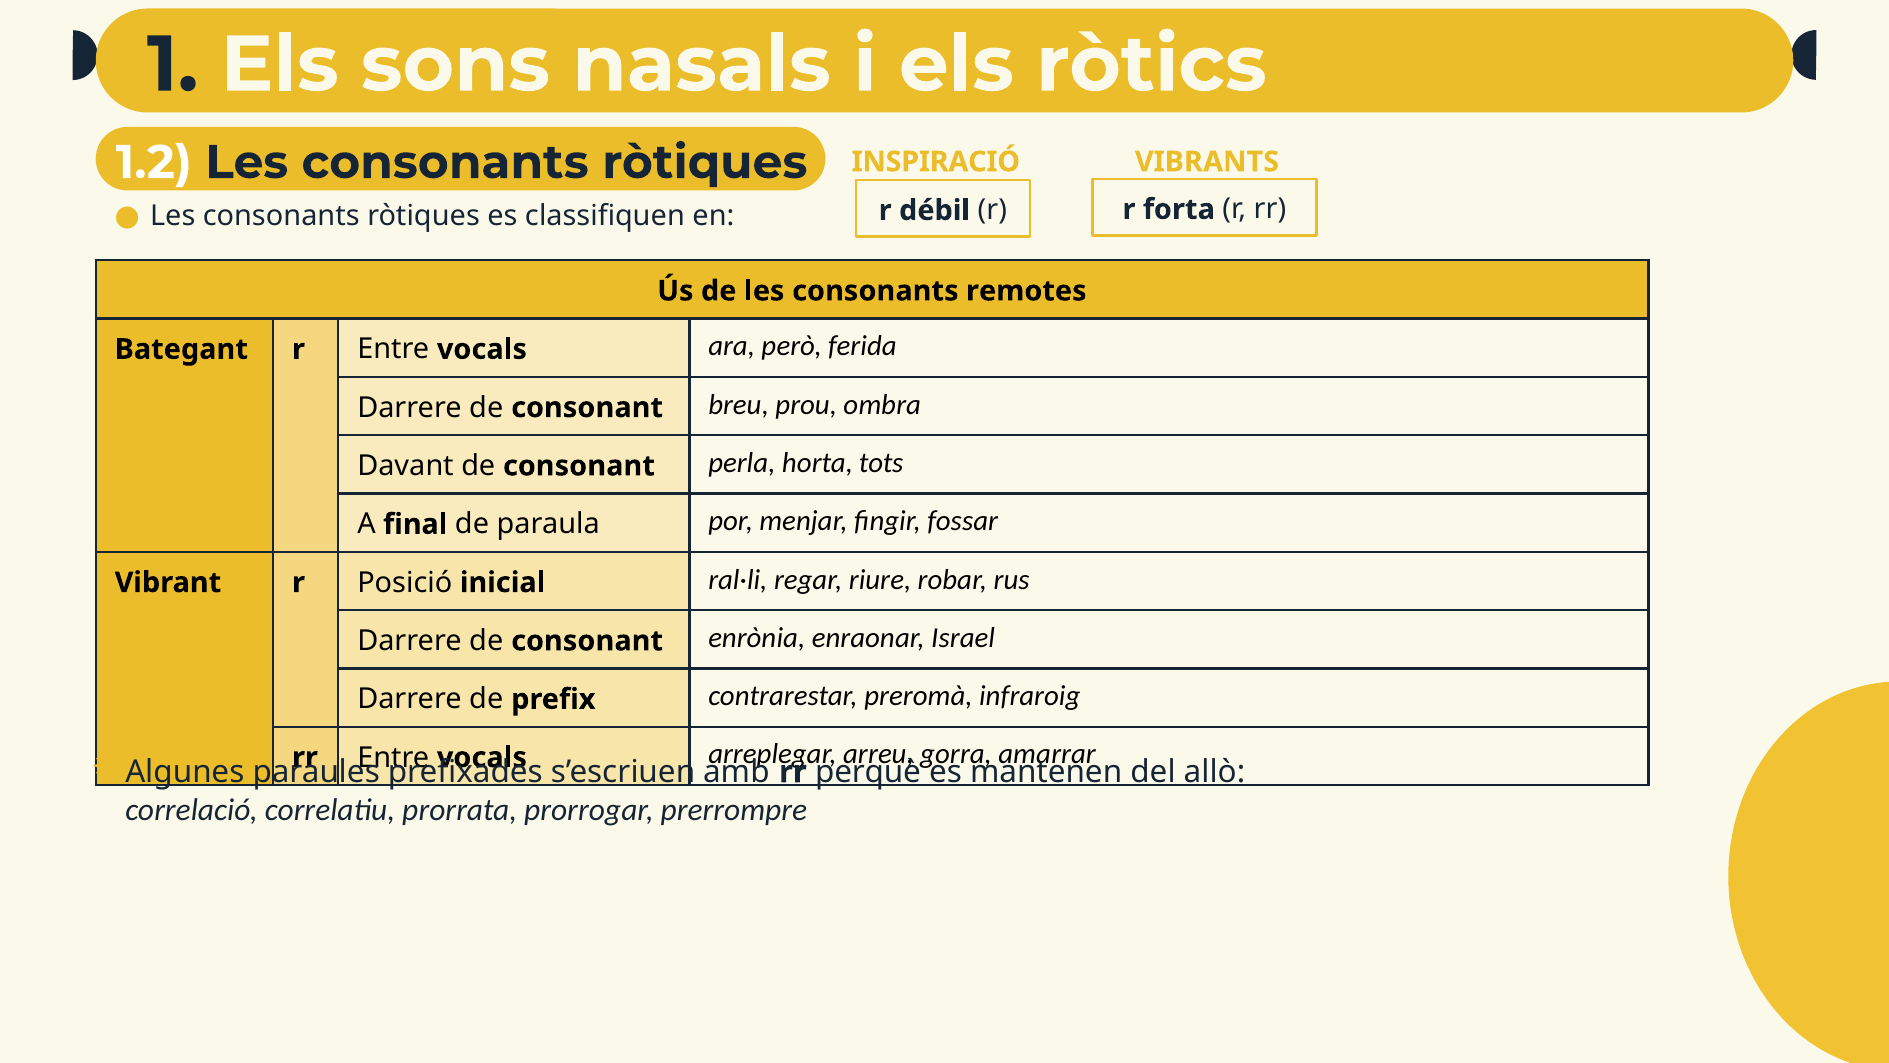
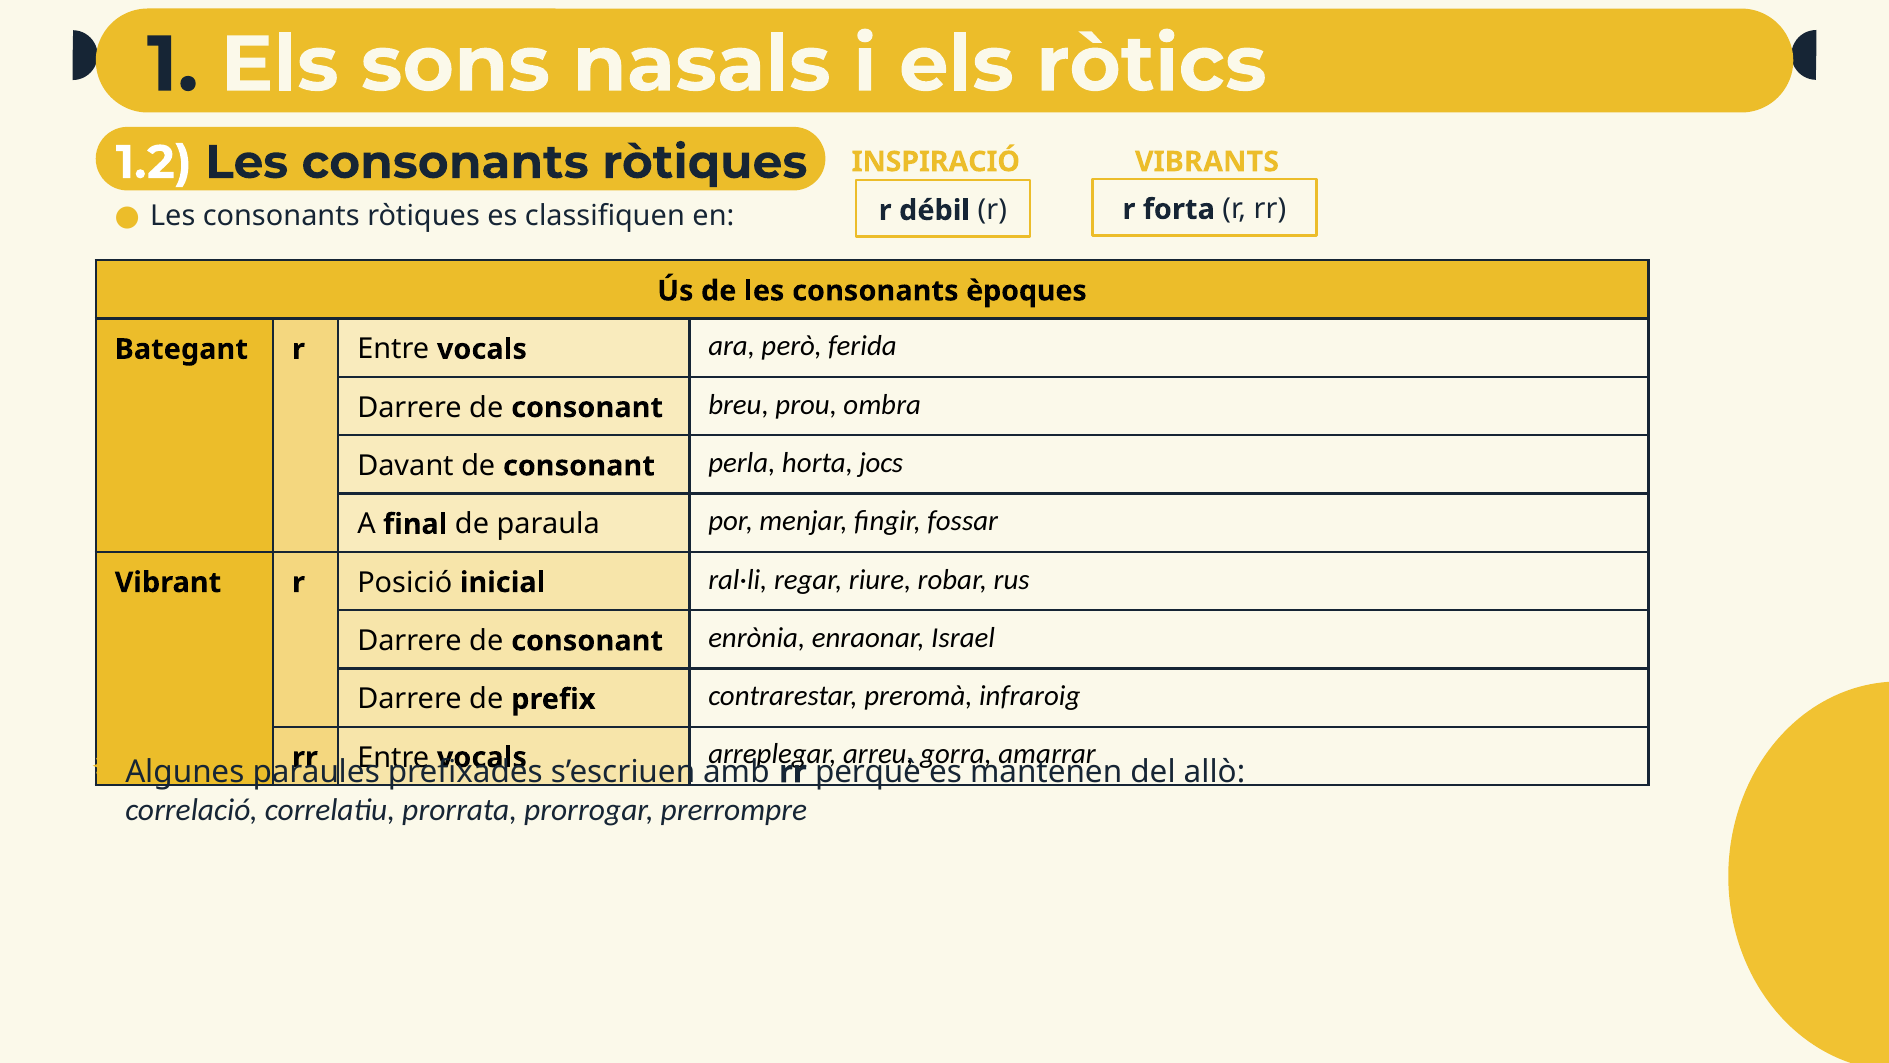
remotes: remotes -> èpoques
tots: tots -> jocs
